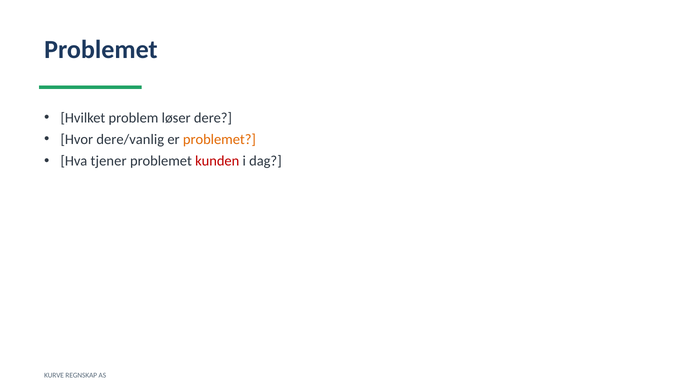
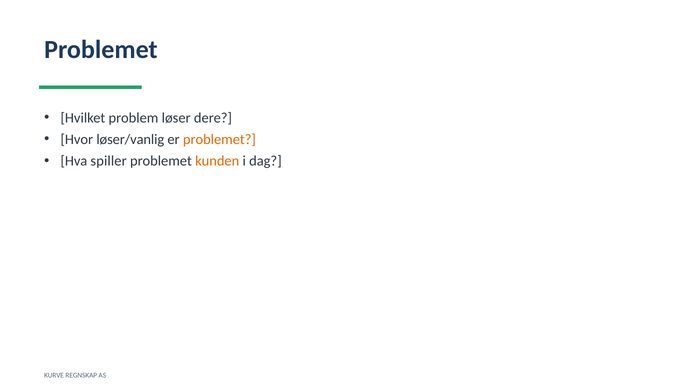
dere/vanlig: dere/vanlig -> løser/vanlig
tjener: tjener -> spiller
kunden colour: red -> orange
